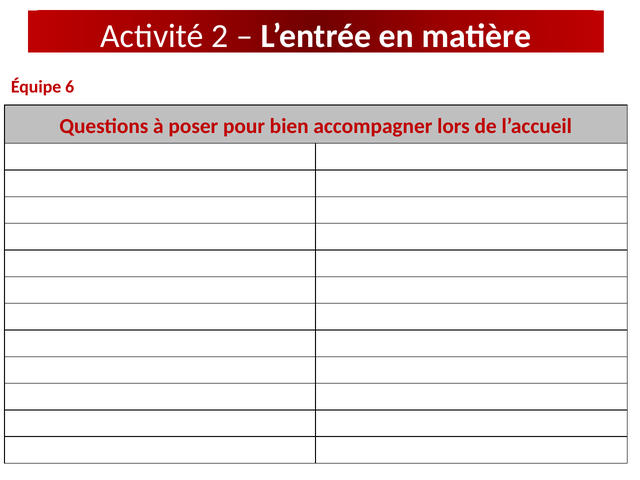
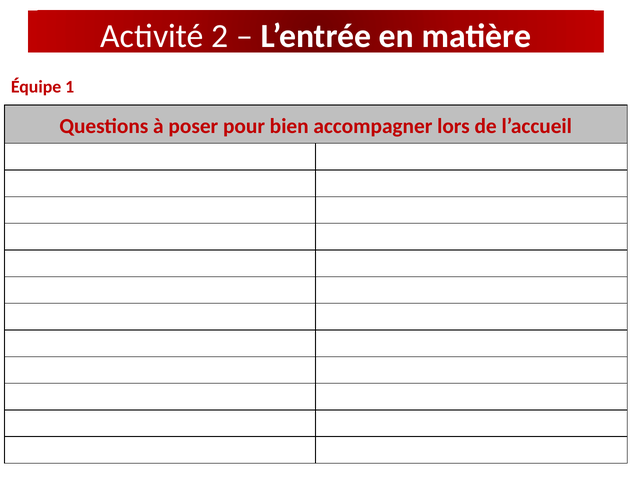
6: 6 -> 1
